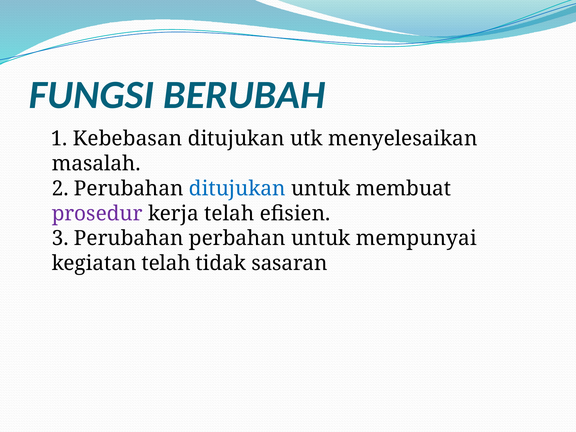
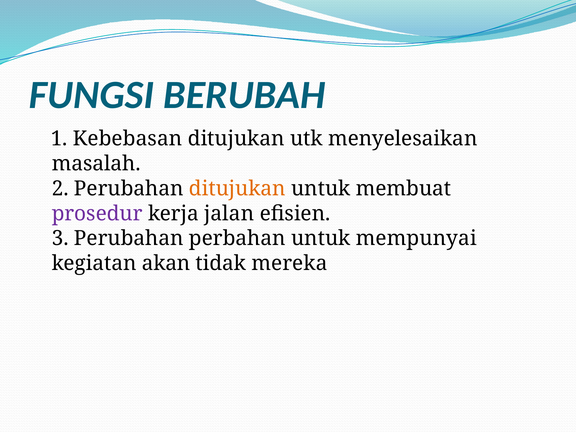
ditujukan at (237, 189) colour: blue -> orange
kerja telah: telah -> jalan
kegiatan telah: telah -> akan
sasaran: sasaran -> mereka
